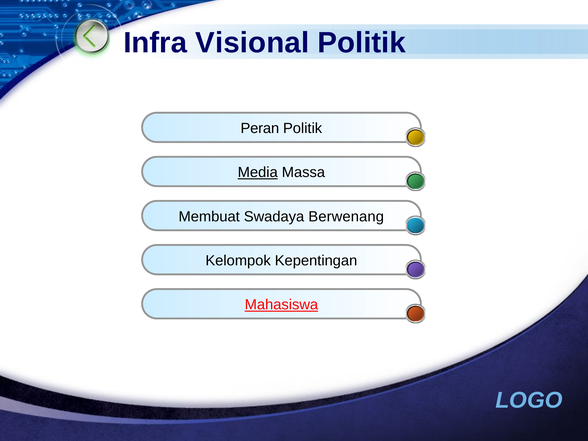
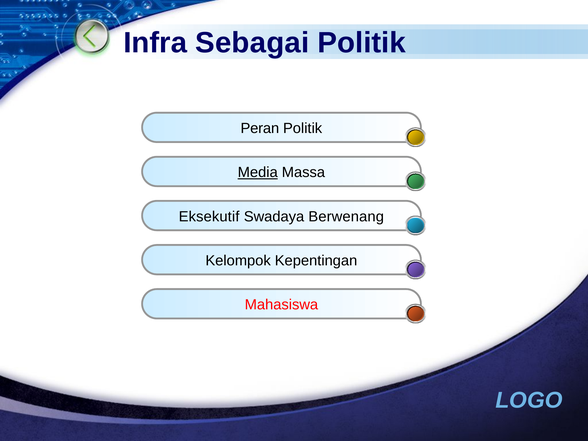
Visional: Visional -> Sebagai
Membuat: Membuat -> Eksekutif
Mahasiswa underline: present -> none
